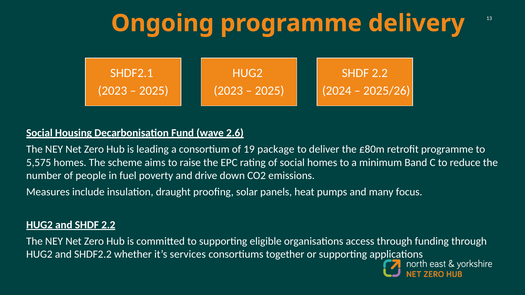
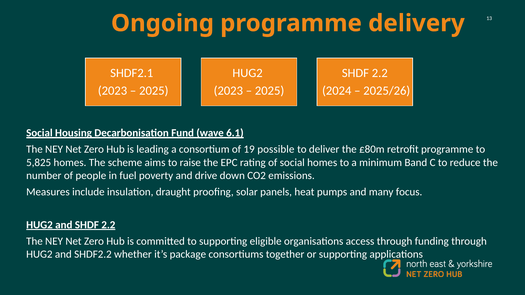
2.6: 2.6 -> 6.1
package: package -> possible
5,575: 5,575 -> 5,825
services: services -> package
